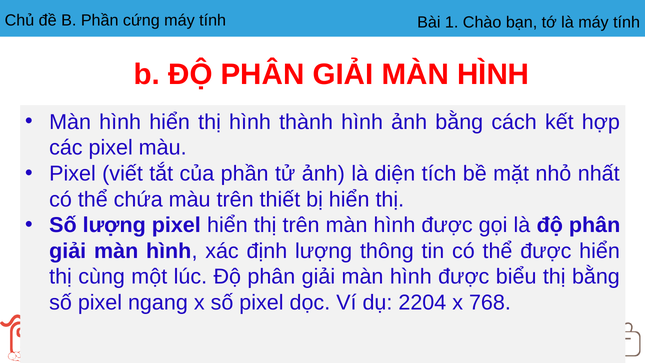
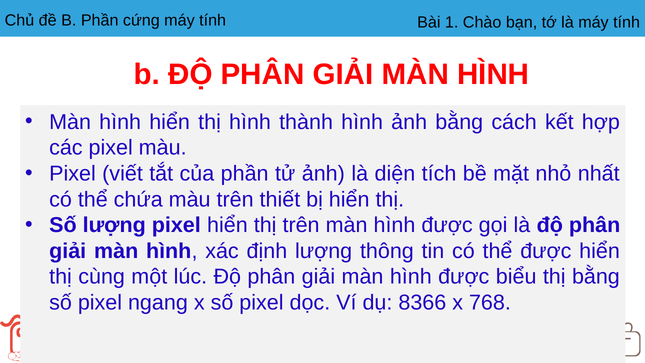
2204: 2204 -> 8366
